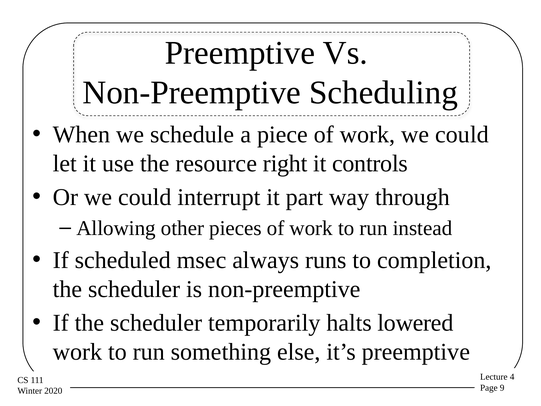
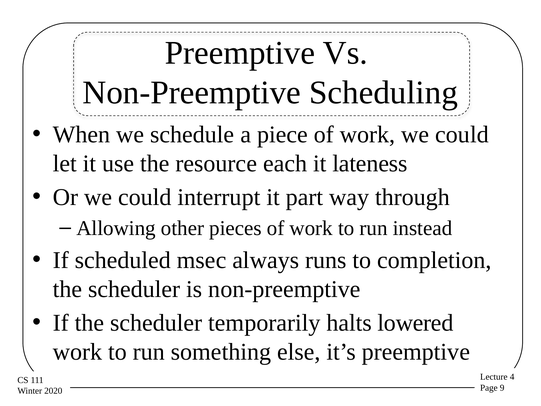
right: right -> each
controls: controls -> lateness
